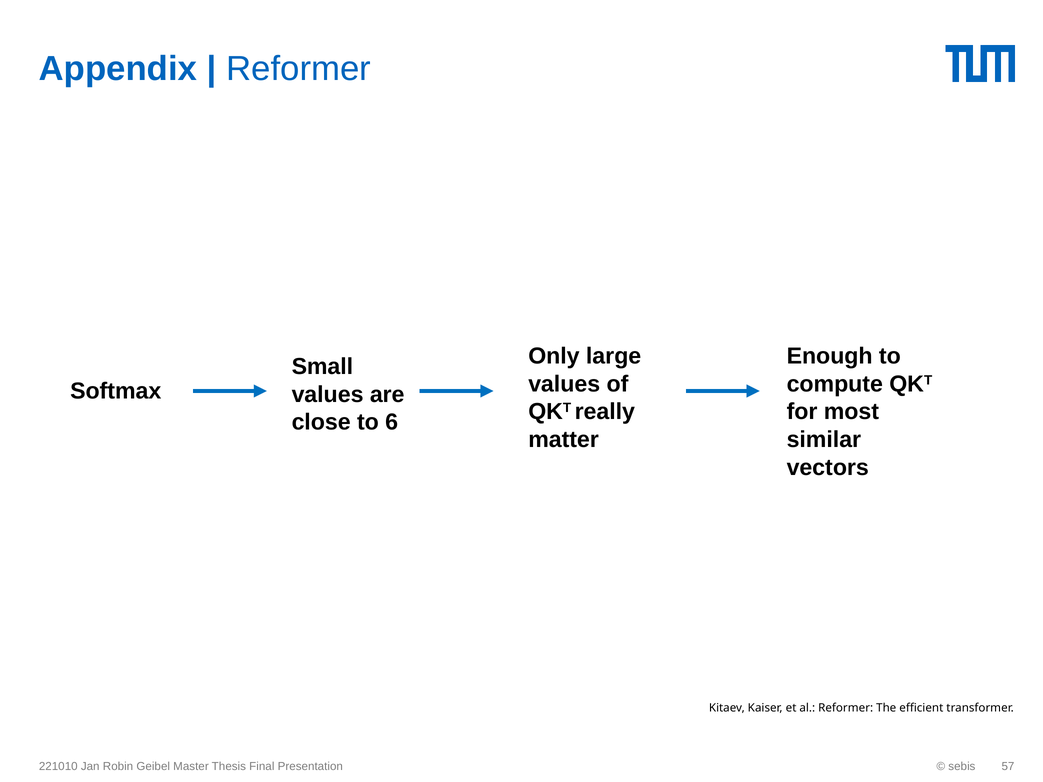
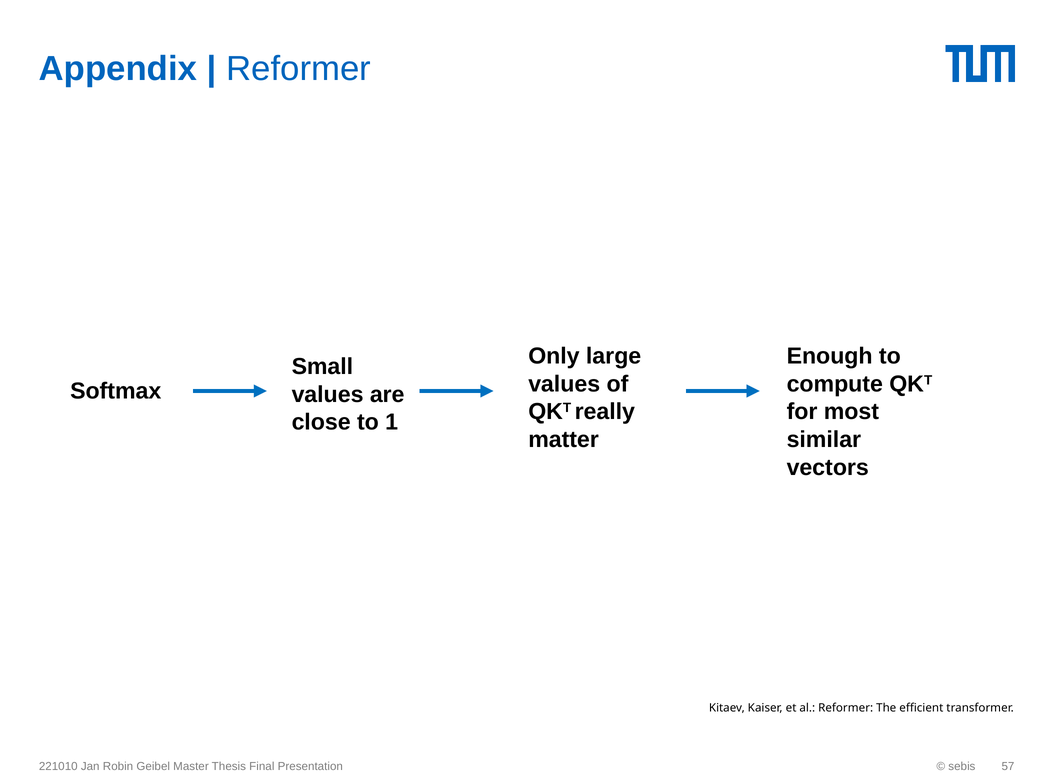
6: 6 -> 1
